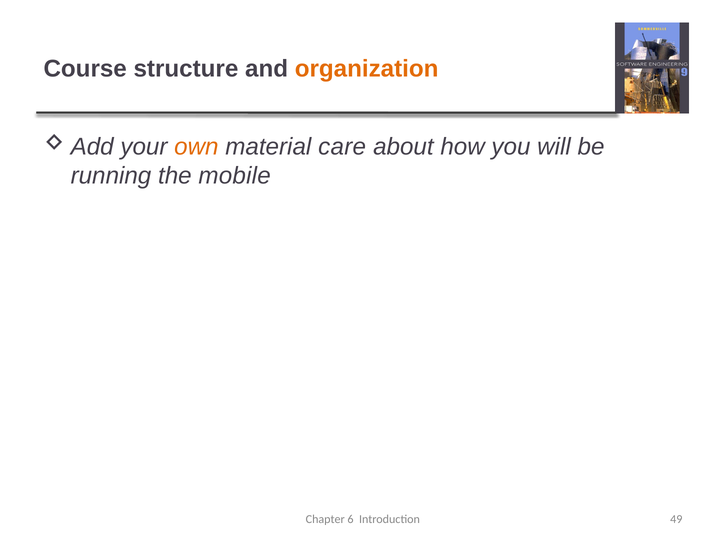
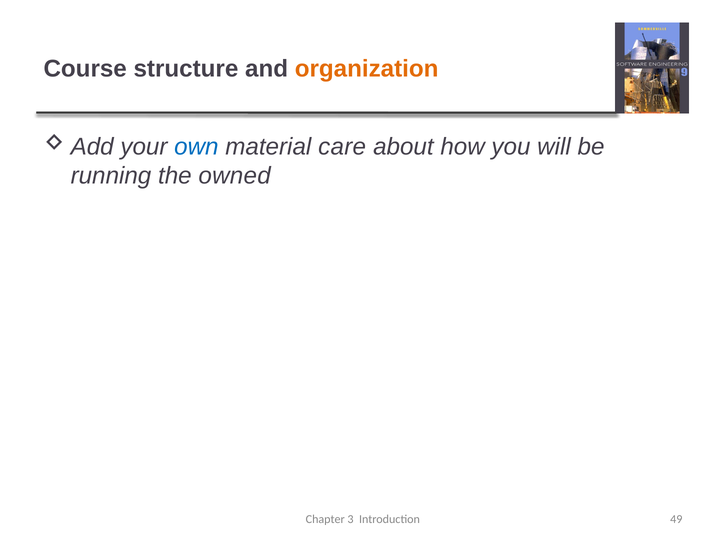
own colour: orange -> blue
mobile: mobile -> owned
6: 6 -> 3
